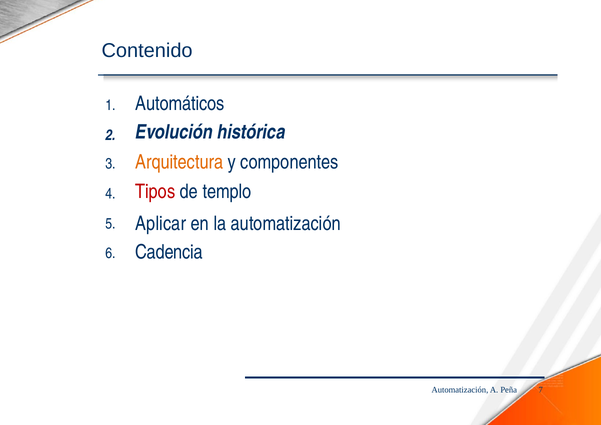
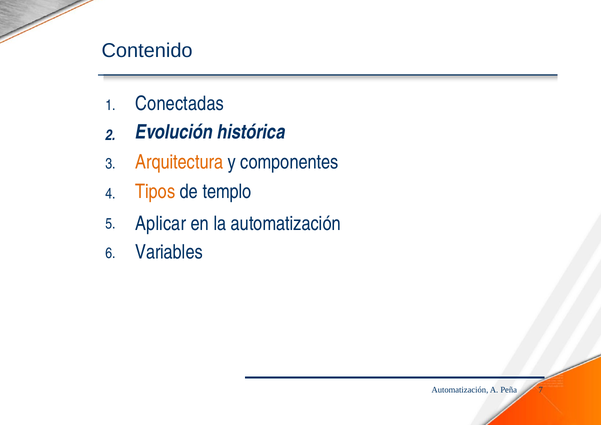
Automáticos: Automáticos -> Conectadas
Tipos colour: red -> orange
Cadencia: Cadencia -> Variables
